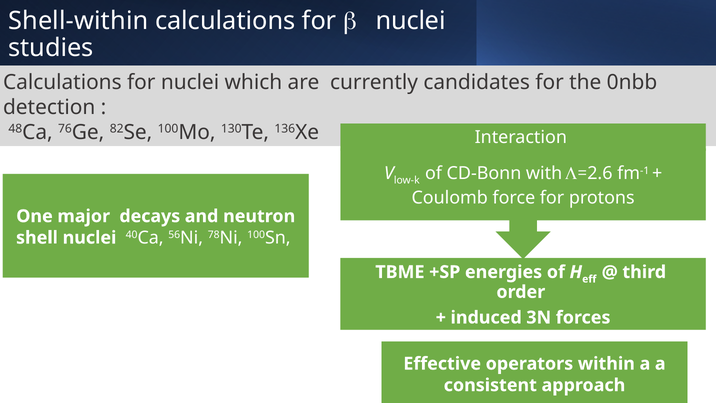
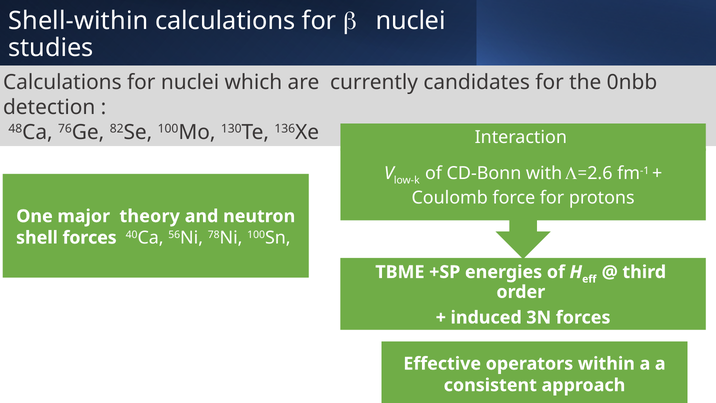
decays: decays -> theory
shell nuclei: nuclei -> forces
